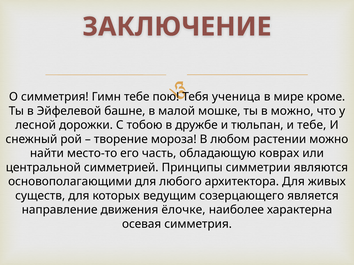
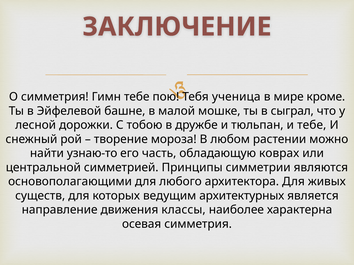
в можно: можно -> сыграл
место-то: место-то -> узнаю-то
созерцающего: созерцающего -> архитектурных
ёлочке: ёлочке -> классы
